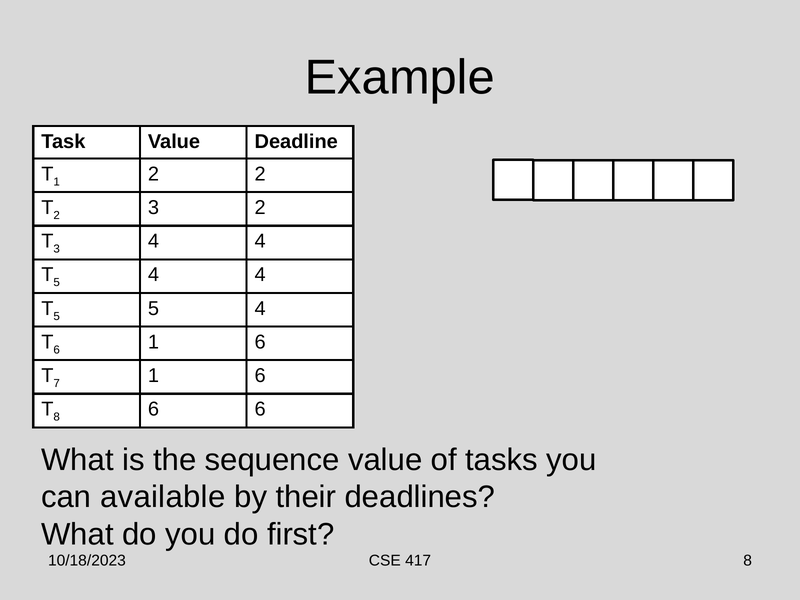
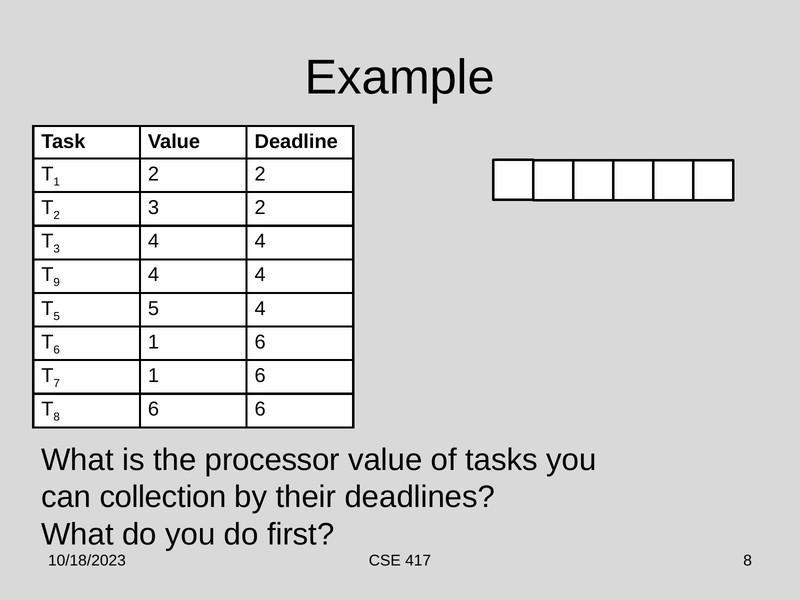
5 at (57, 283): 5 -> 9
sequence: sequence -> processor
available: available -> collection
